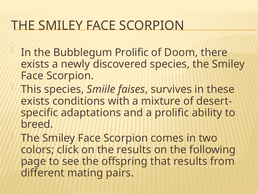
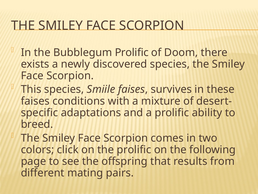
exists at (35, 101): exists -> faises
the results: results -> prolific
